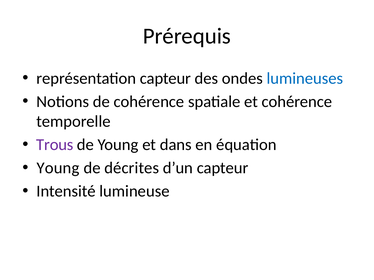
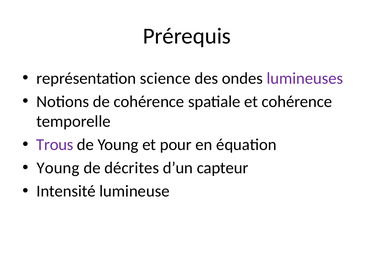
représentation capteur: capteur -> science
lumineuses colour: blue -> purple
dans: dans -> pour
